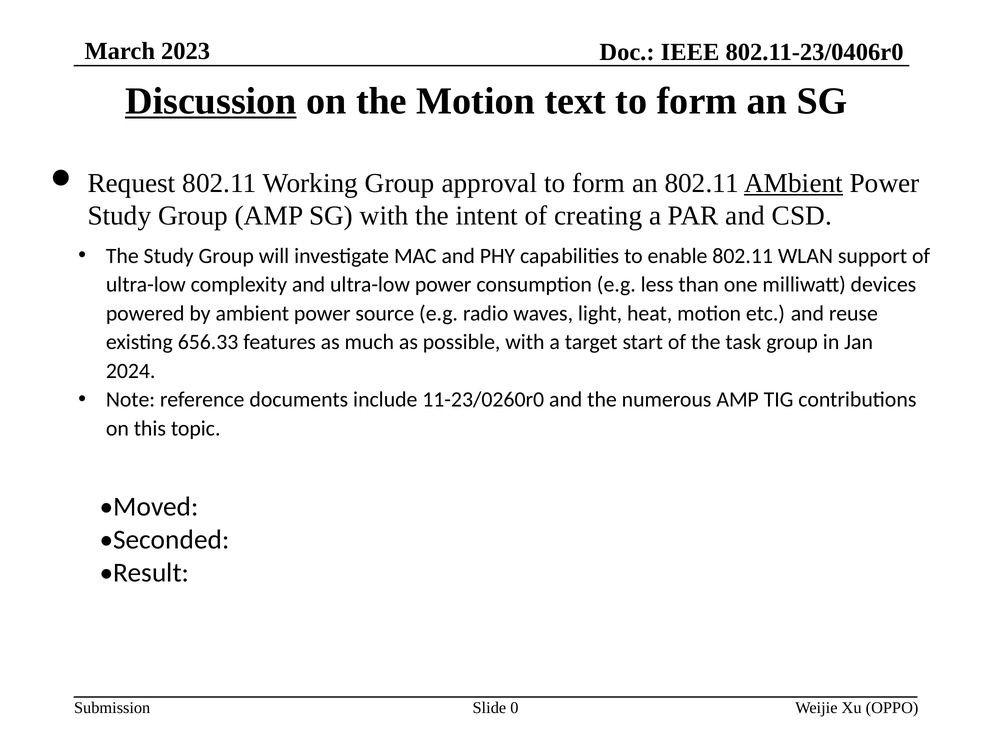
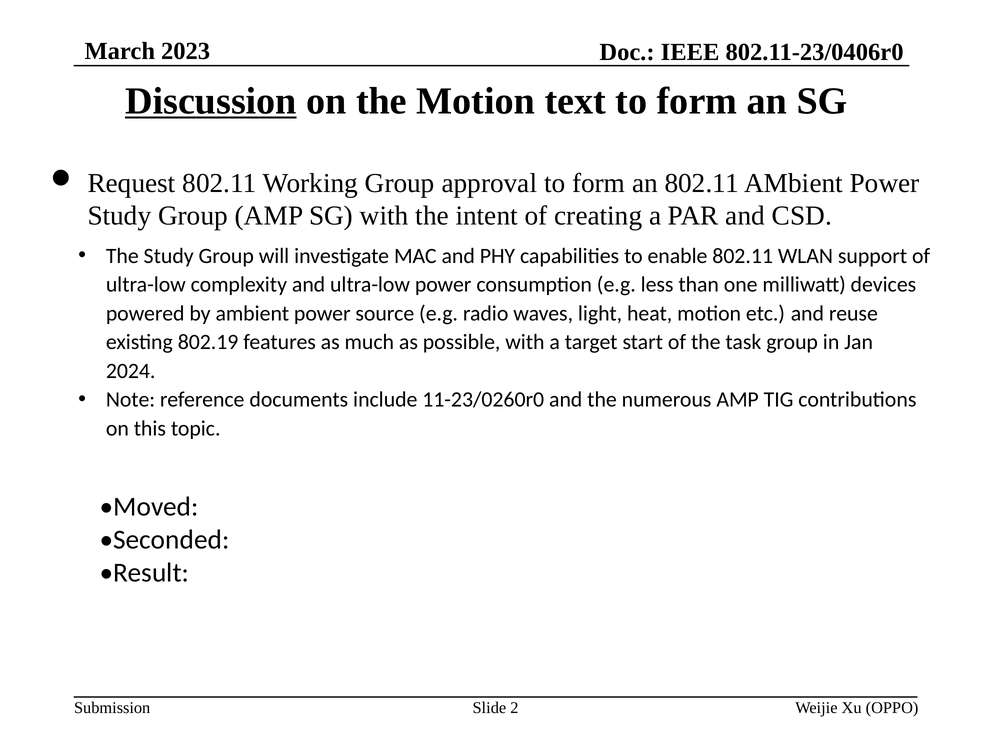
AMbient at (794, 183) underline: present -> none
656.33: 656.33 -> 802.19
0: 0 -> 2
